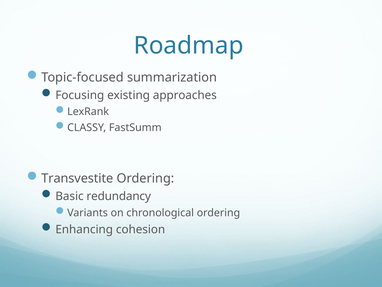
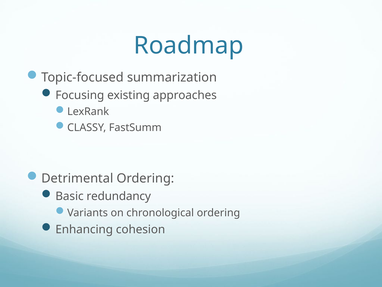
Transvestite: Transvestite -> Detrimental
